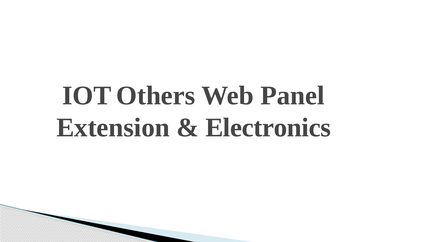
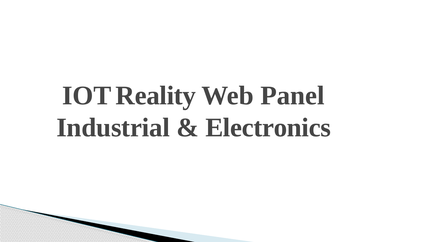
Others: Others -> Reality
Extension: Extension -> Industrial
